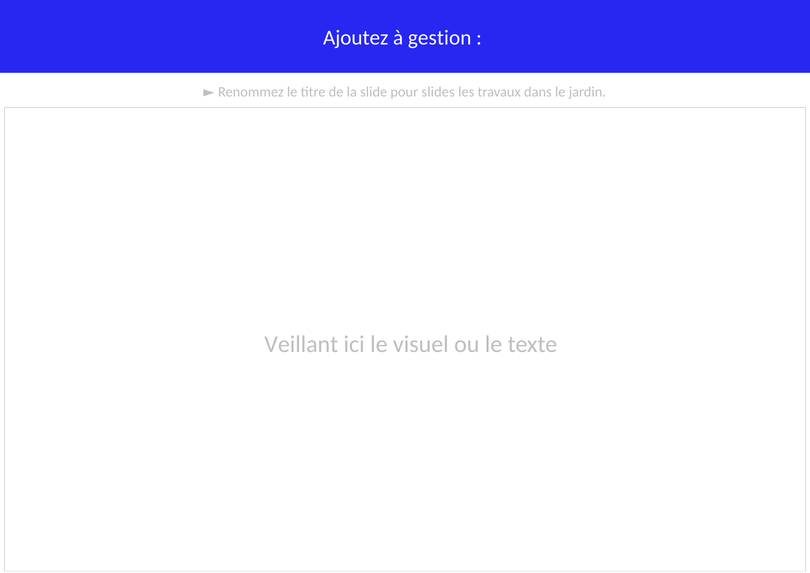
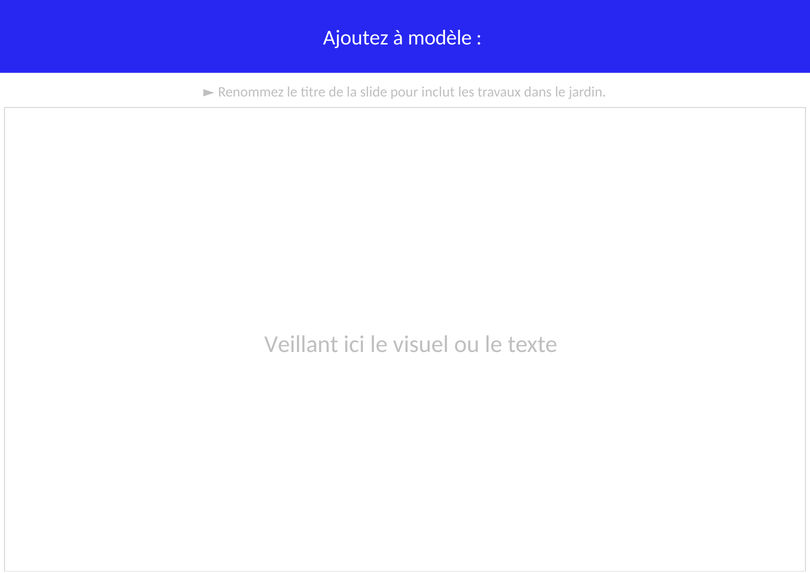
gestion: gestion -> modèle
slides: slides -> inclut
